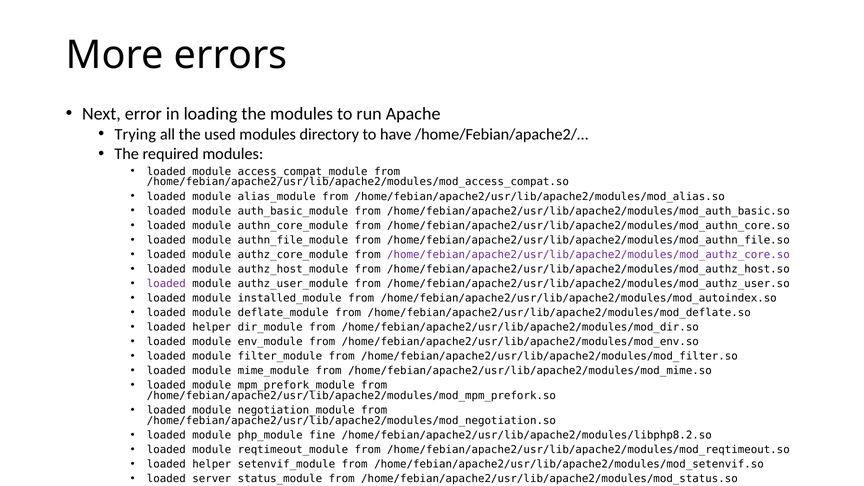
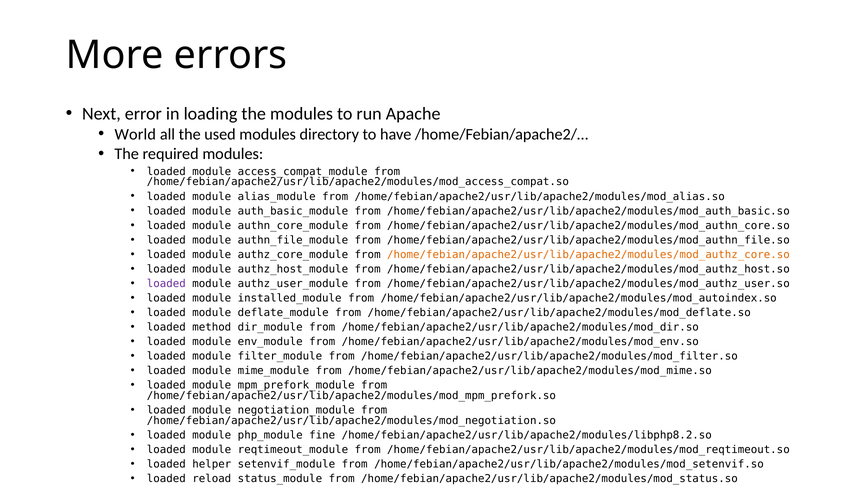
Trying: Trying -> World
/home/febian/apache2/usr/lib/apache2/modules/mod_authz_core.so colour: purple -> orange
helper at (212, 327): helper -> method
server: server -> reload
